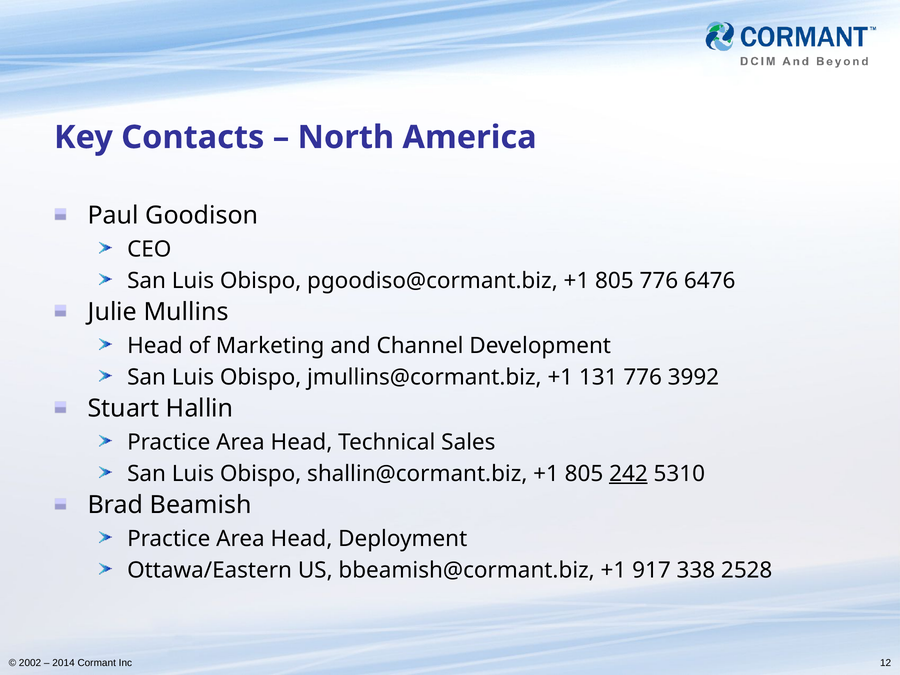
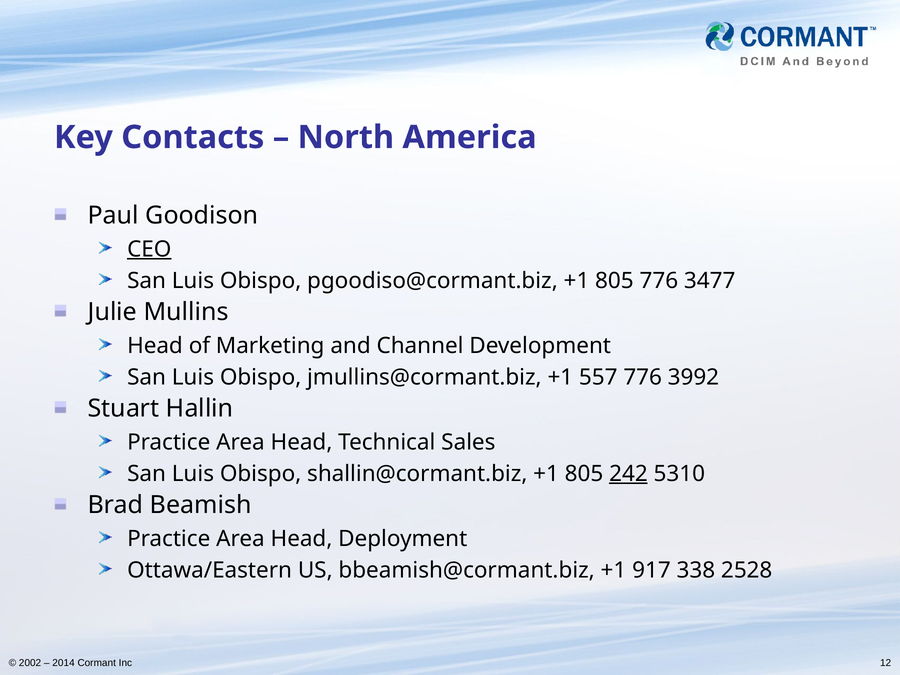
CEO underline: none -> present
6476: 6476 -> 3477
131: 131 -> 557
